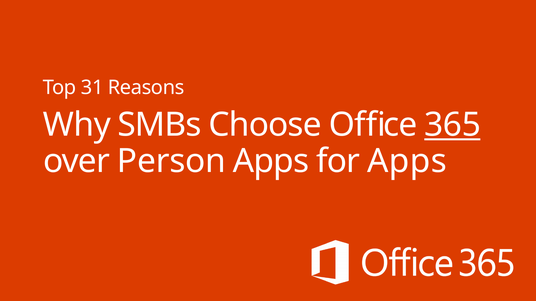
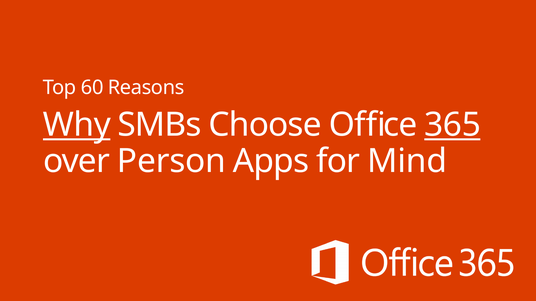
31: 31 -> 60
Why underline: none -> present
for Apps: Apps -> Mind
